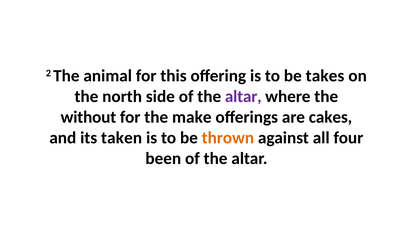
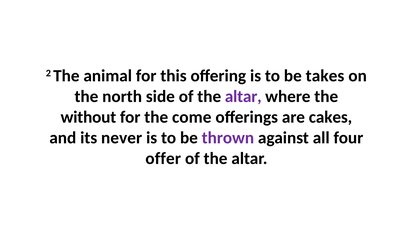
make: make -> come
taken: taken -> never
thrown colour: orange -> purple
been: been -> offer
